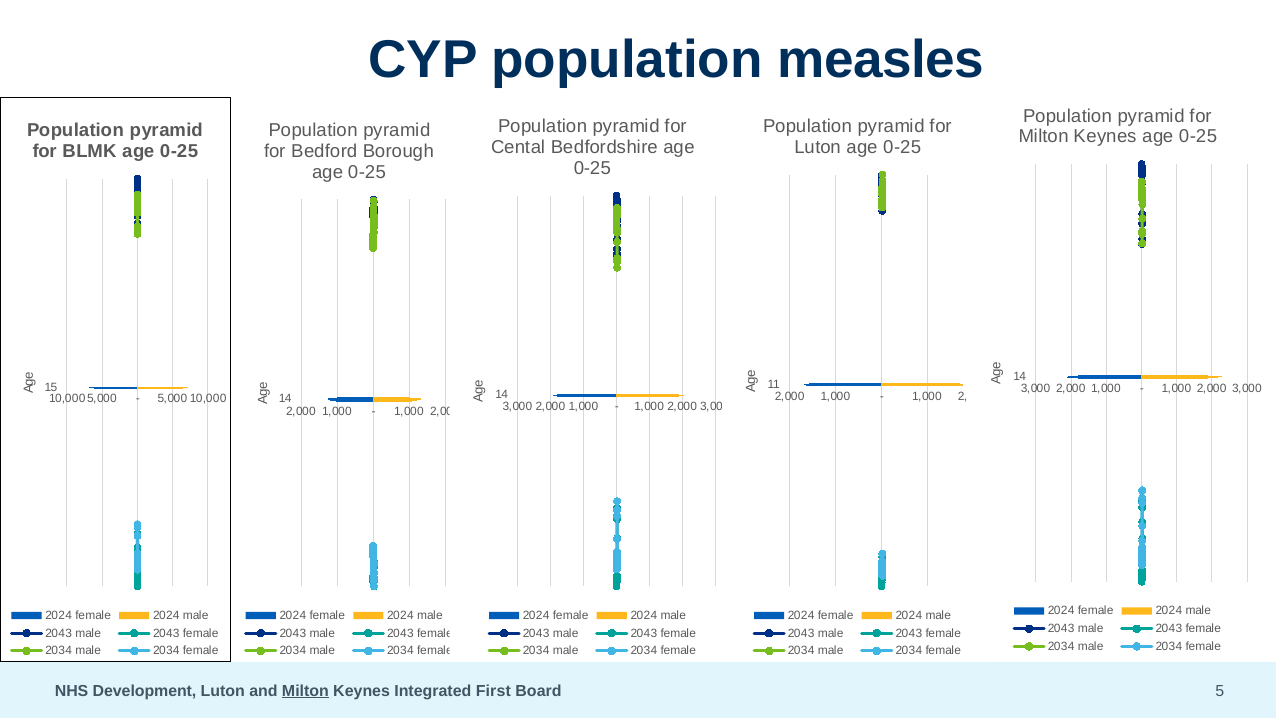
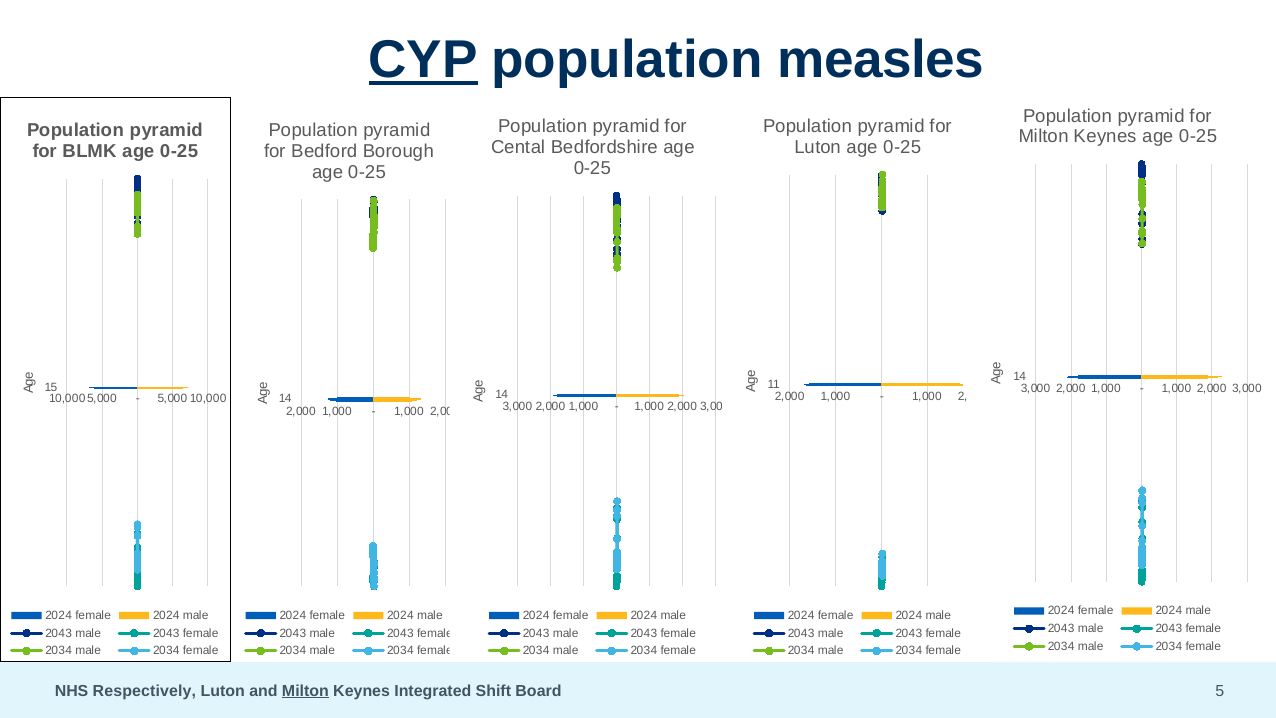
CYP underline: none -> present
Development: Development -> Respectively
First: First -> Shift
